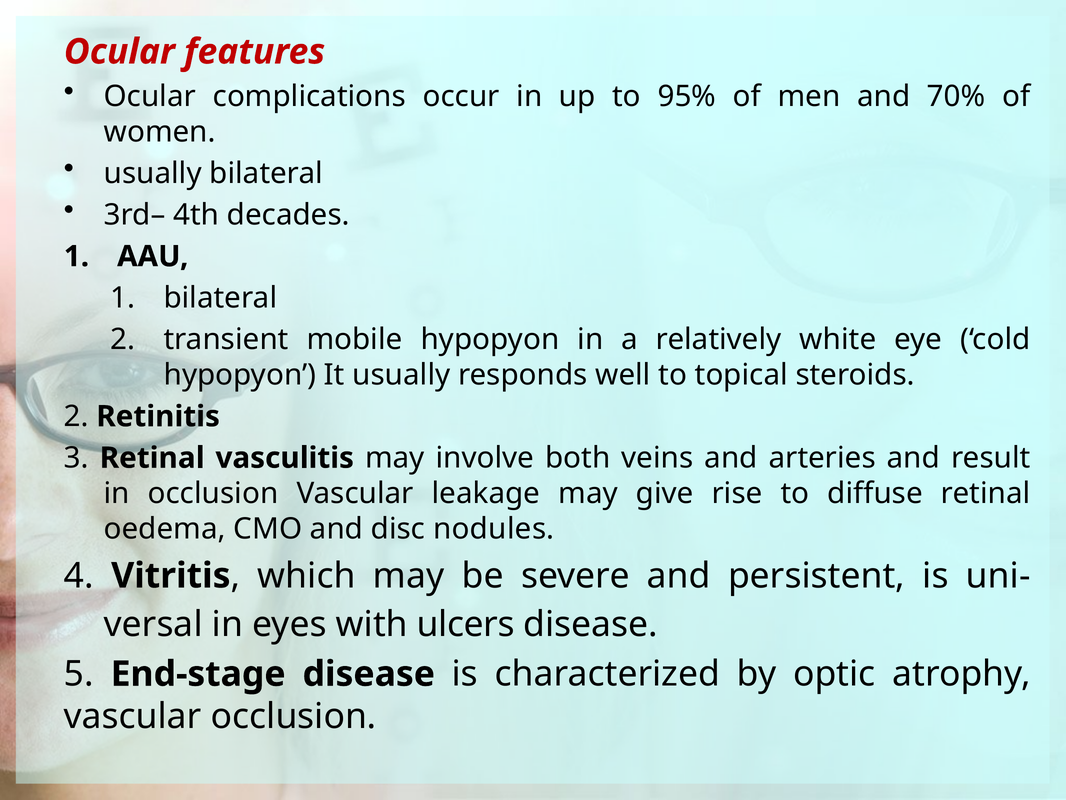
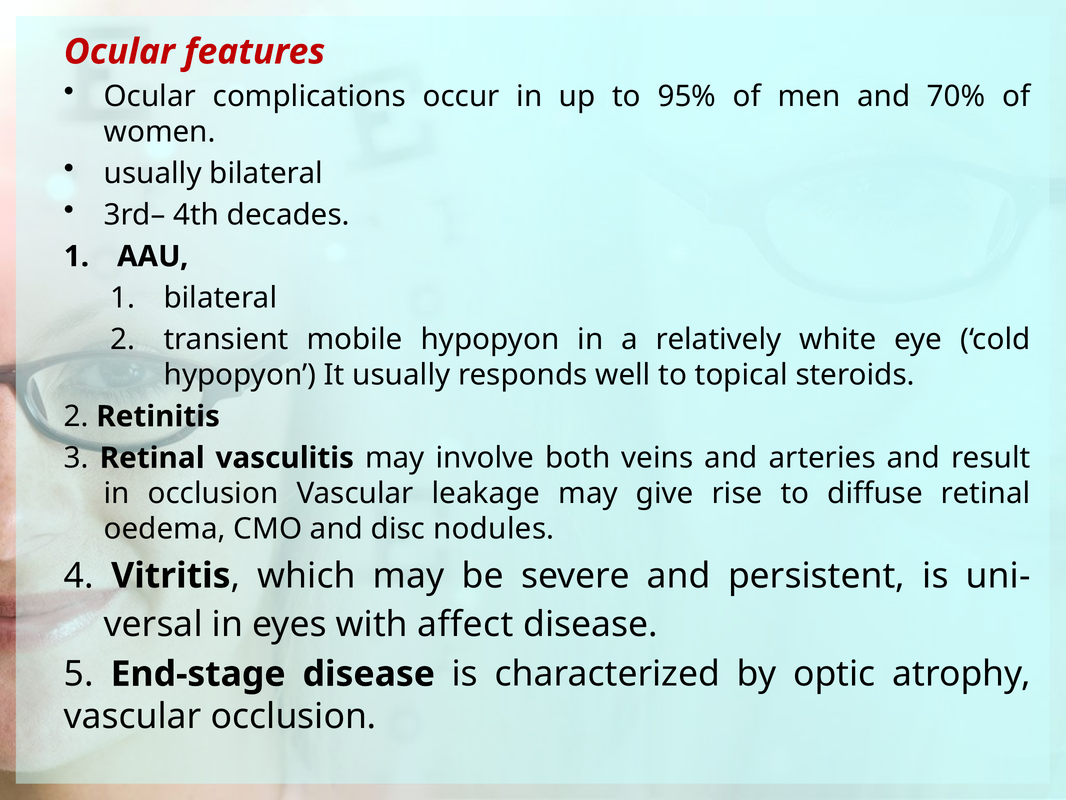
ulcers: ulcers -> affect
